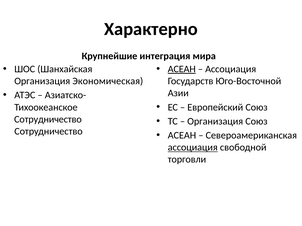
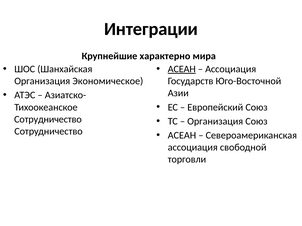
Характерно: Характерно -> Интеграции
интеграция: интеграция -> характерно
Экономическая: Экономическая -> Экономическое
ассоциация at (193, 148) underline: present -> none
